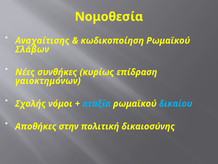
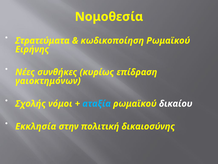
Αναχαίτισης: Αναχαίτισης -> Στρατεύματα
Σλάβων: Σλάβων -> Ειρήνης
δικαίου colour: light blue -> white
Αποθήκες: Αποθήκες -> Εκκλησία
